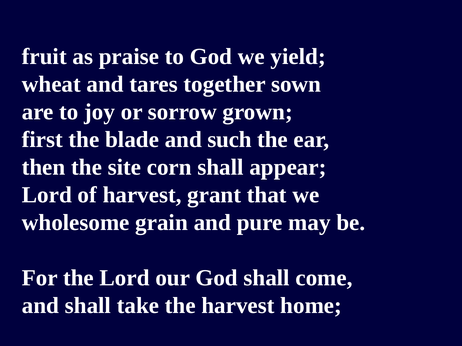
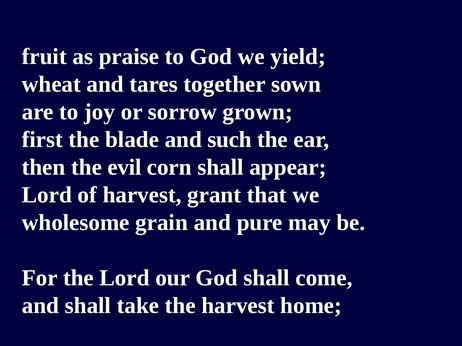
site: site -> evil
